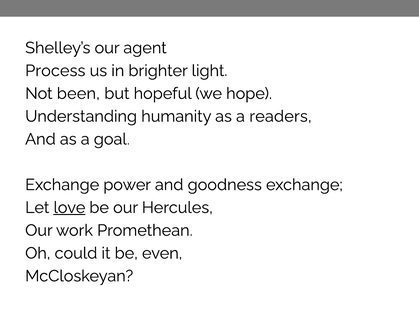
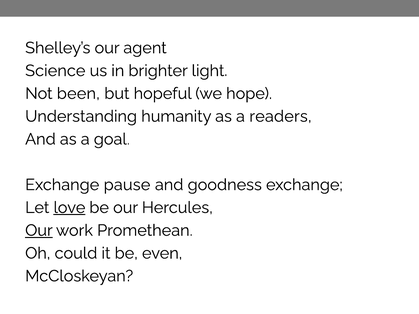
Process: Process -> Science
power: power -> pause
Our at (39, 231) underline: none -> present
